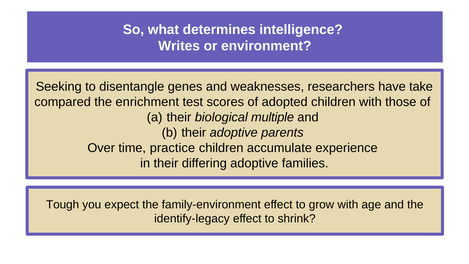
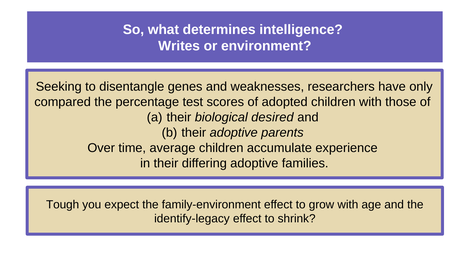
take: take -> only
enrichment: enrichment -> percentage
multiple: multiple -> desired
practice: practice -> average
